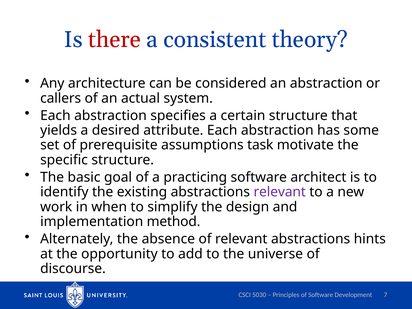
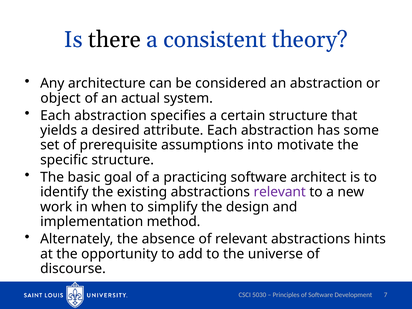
there colour: red -> black
callers: callers -> object
task: task -> into
